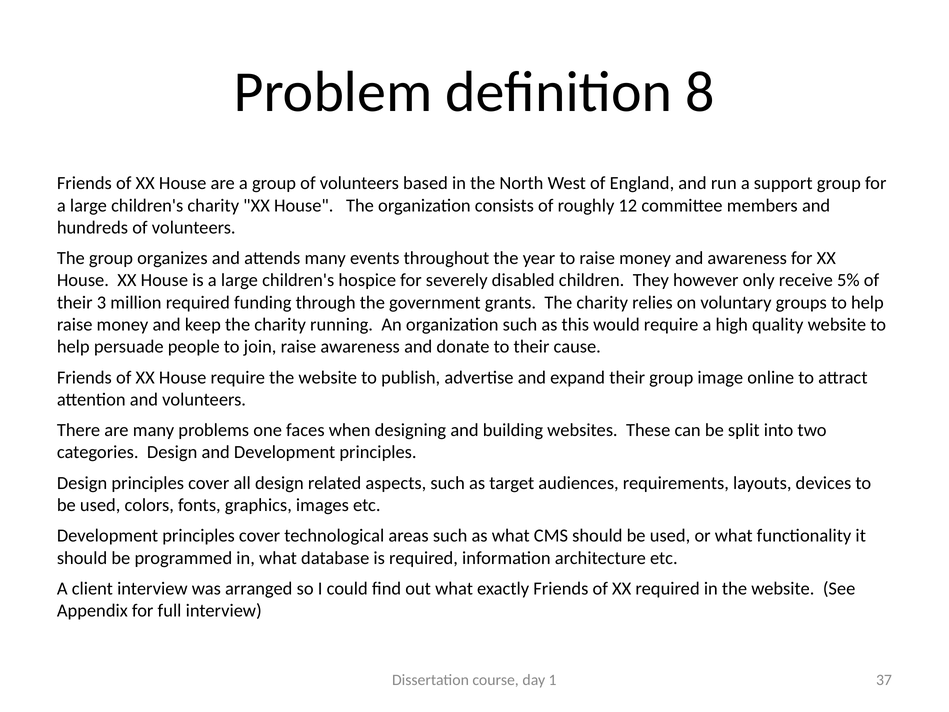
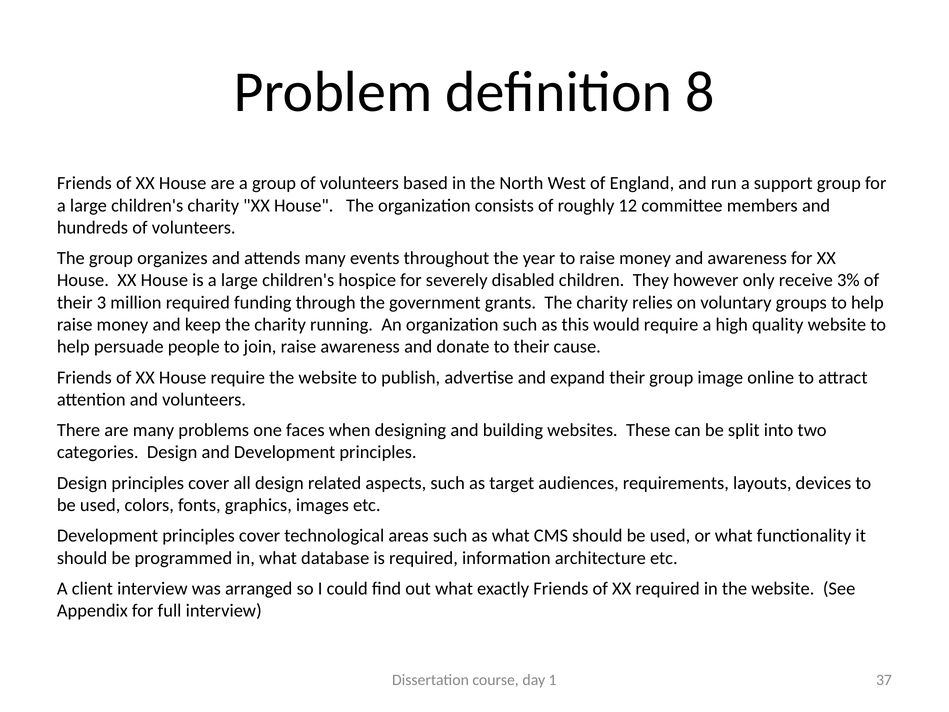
5%: 5% -> 3%
